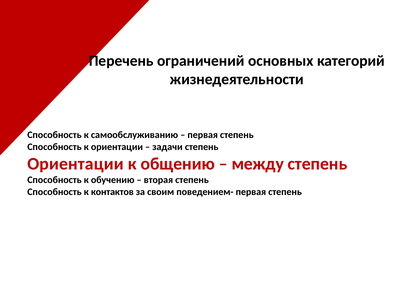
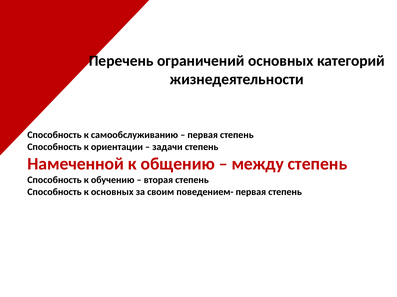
Ориентации at (76, 164): Ориентации -> Намеченной
к контактов: контактов -> основных
